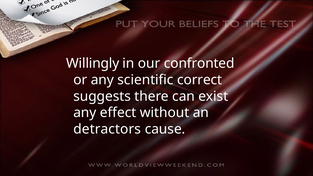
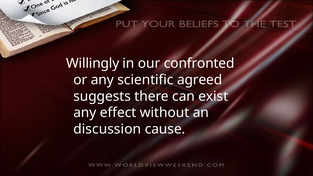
correct: correct -> agreed
detractors: detractors -> discussion
